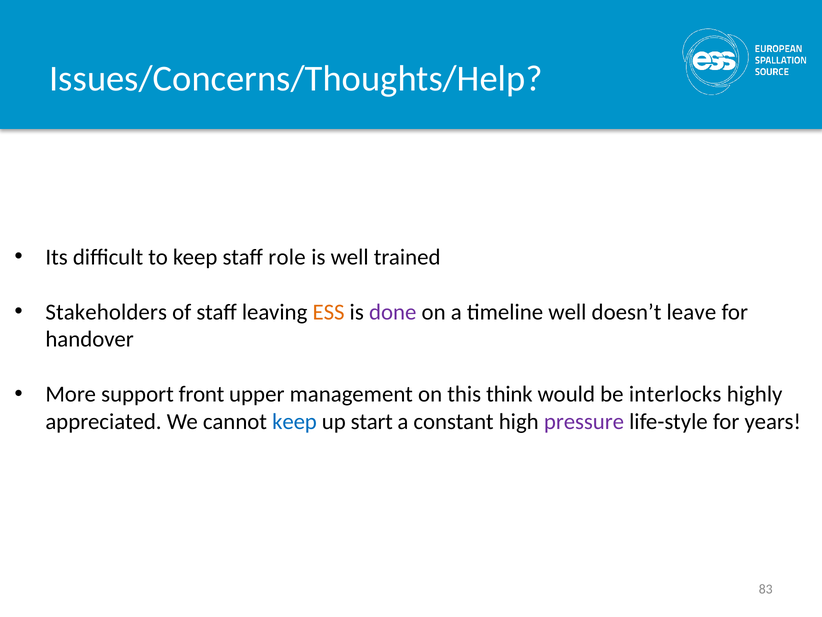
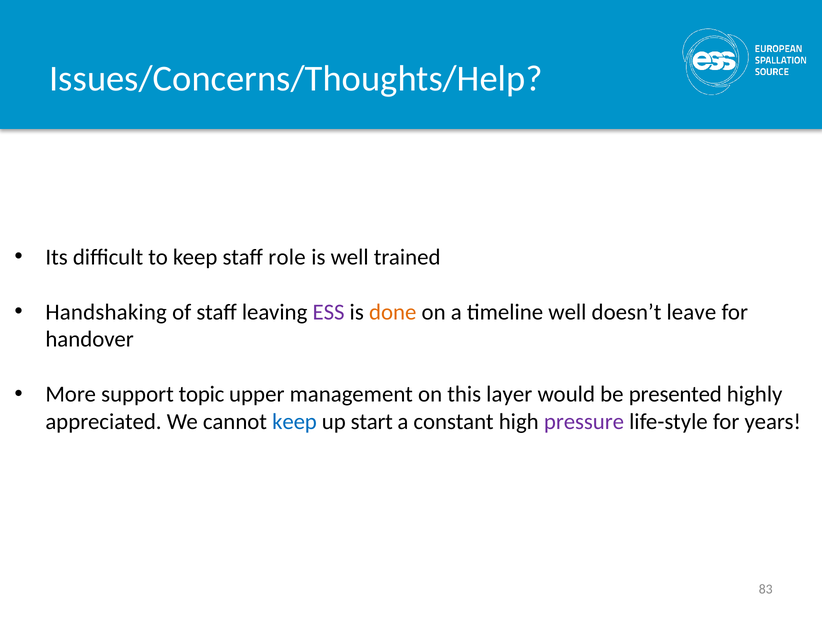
Stakeholders: Stakeholders -> Handshaking
ESS colour: orange -> purple
done colour: purple -> orange
front: front -> topic
think: think -> layer
interlocks: interlocks -> presented
